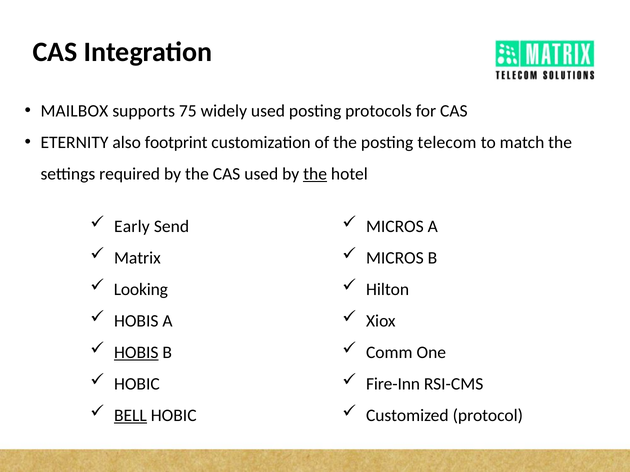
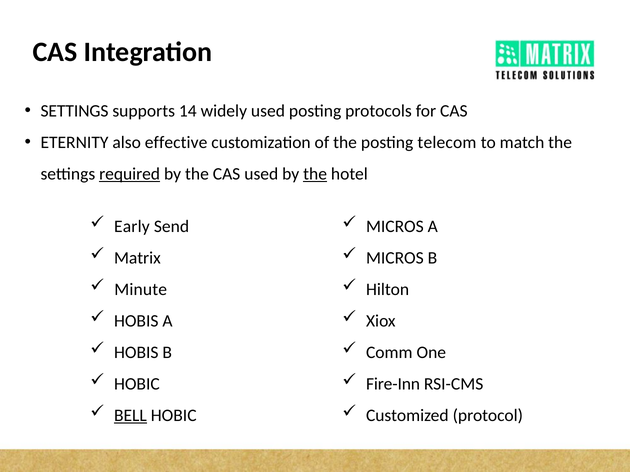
MAILBOX at (74, 111): MAILBOX -> SETTINGS
75: 75 -> 14
footprint: footprint -> effective
required underline: none -> present
Looking: Looking -> Minute
HOBIS at (136, 353) underline: present -> none
